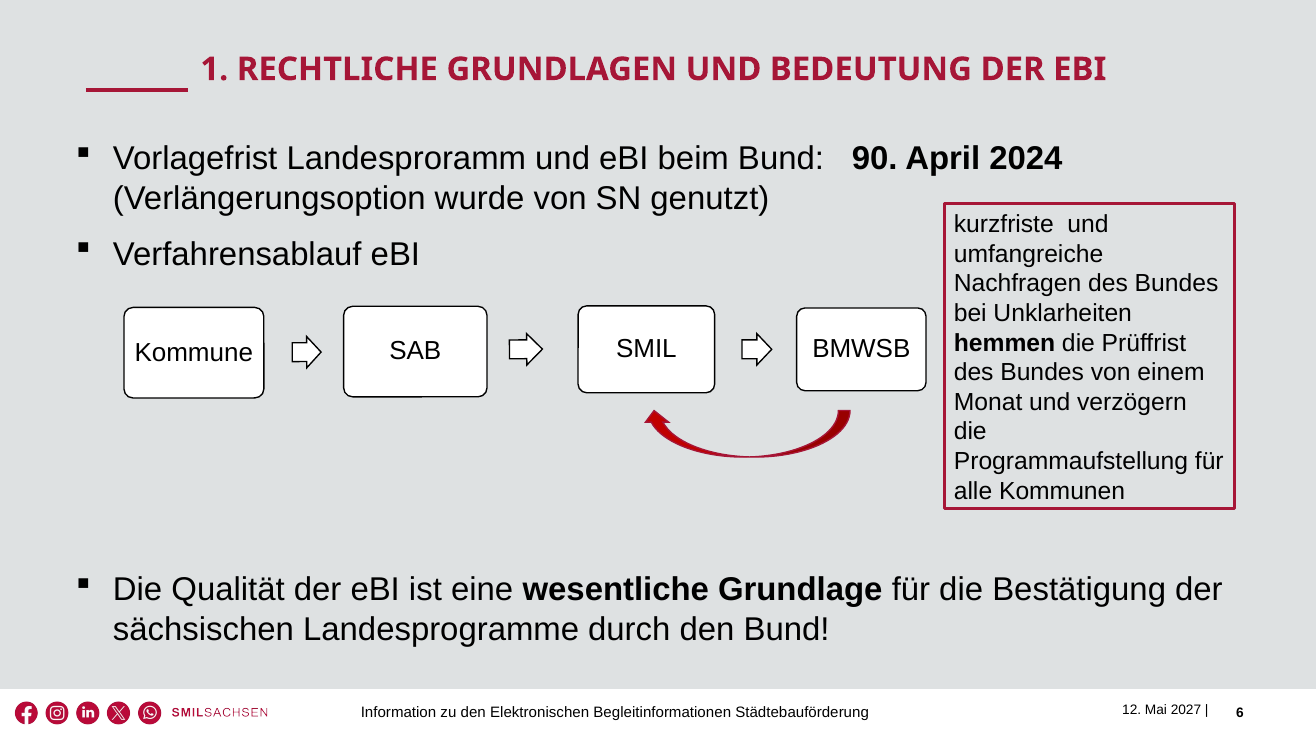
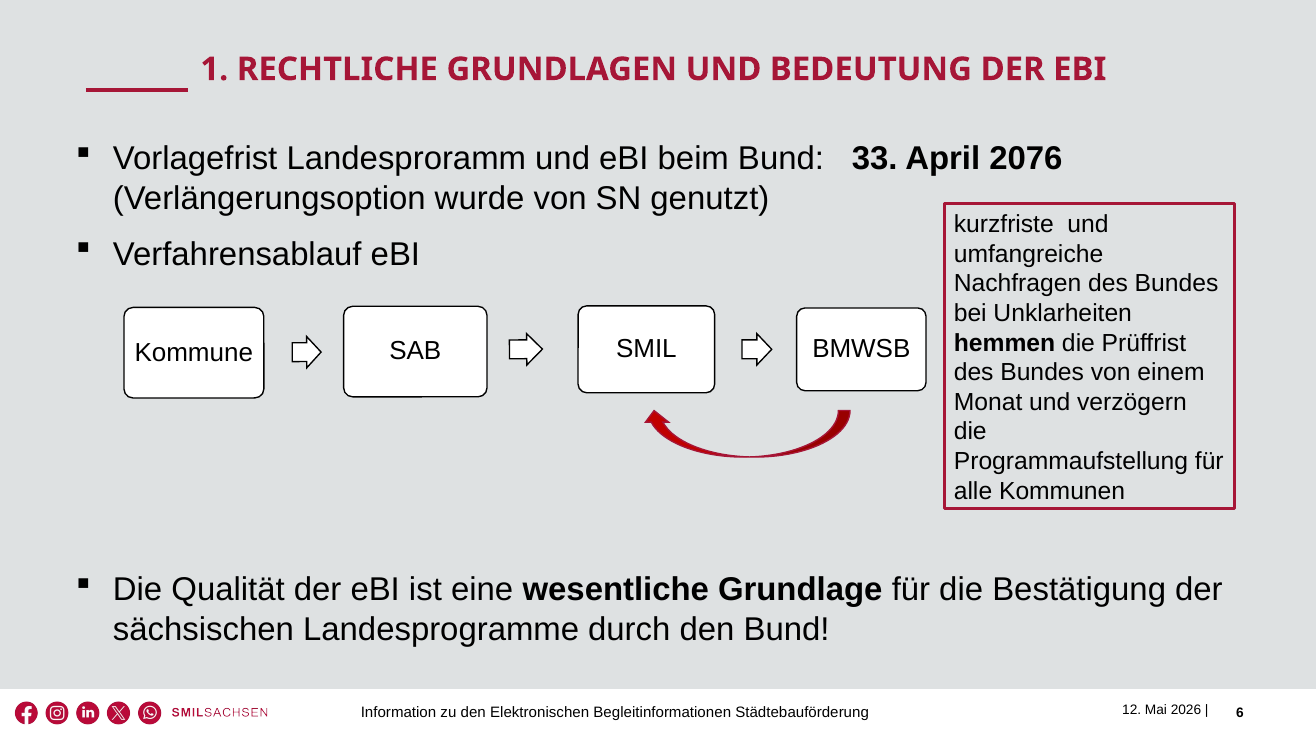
90: 90 -> 33
2024: 2024 -> 2076
2027: 2027 -> 2026
